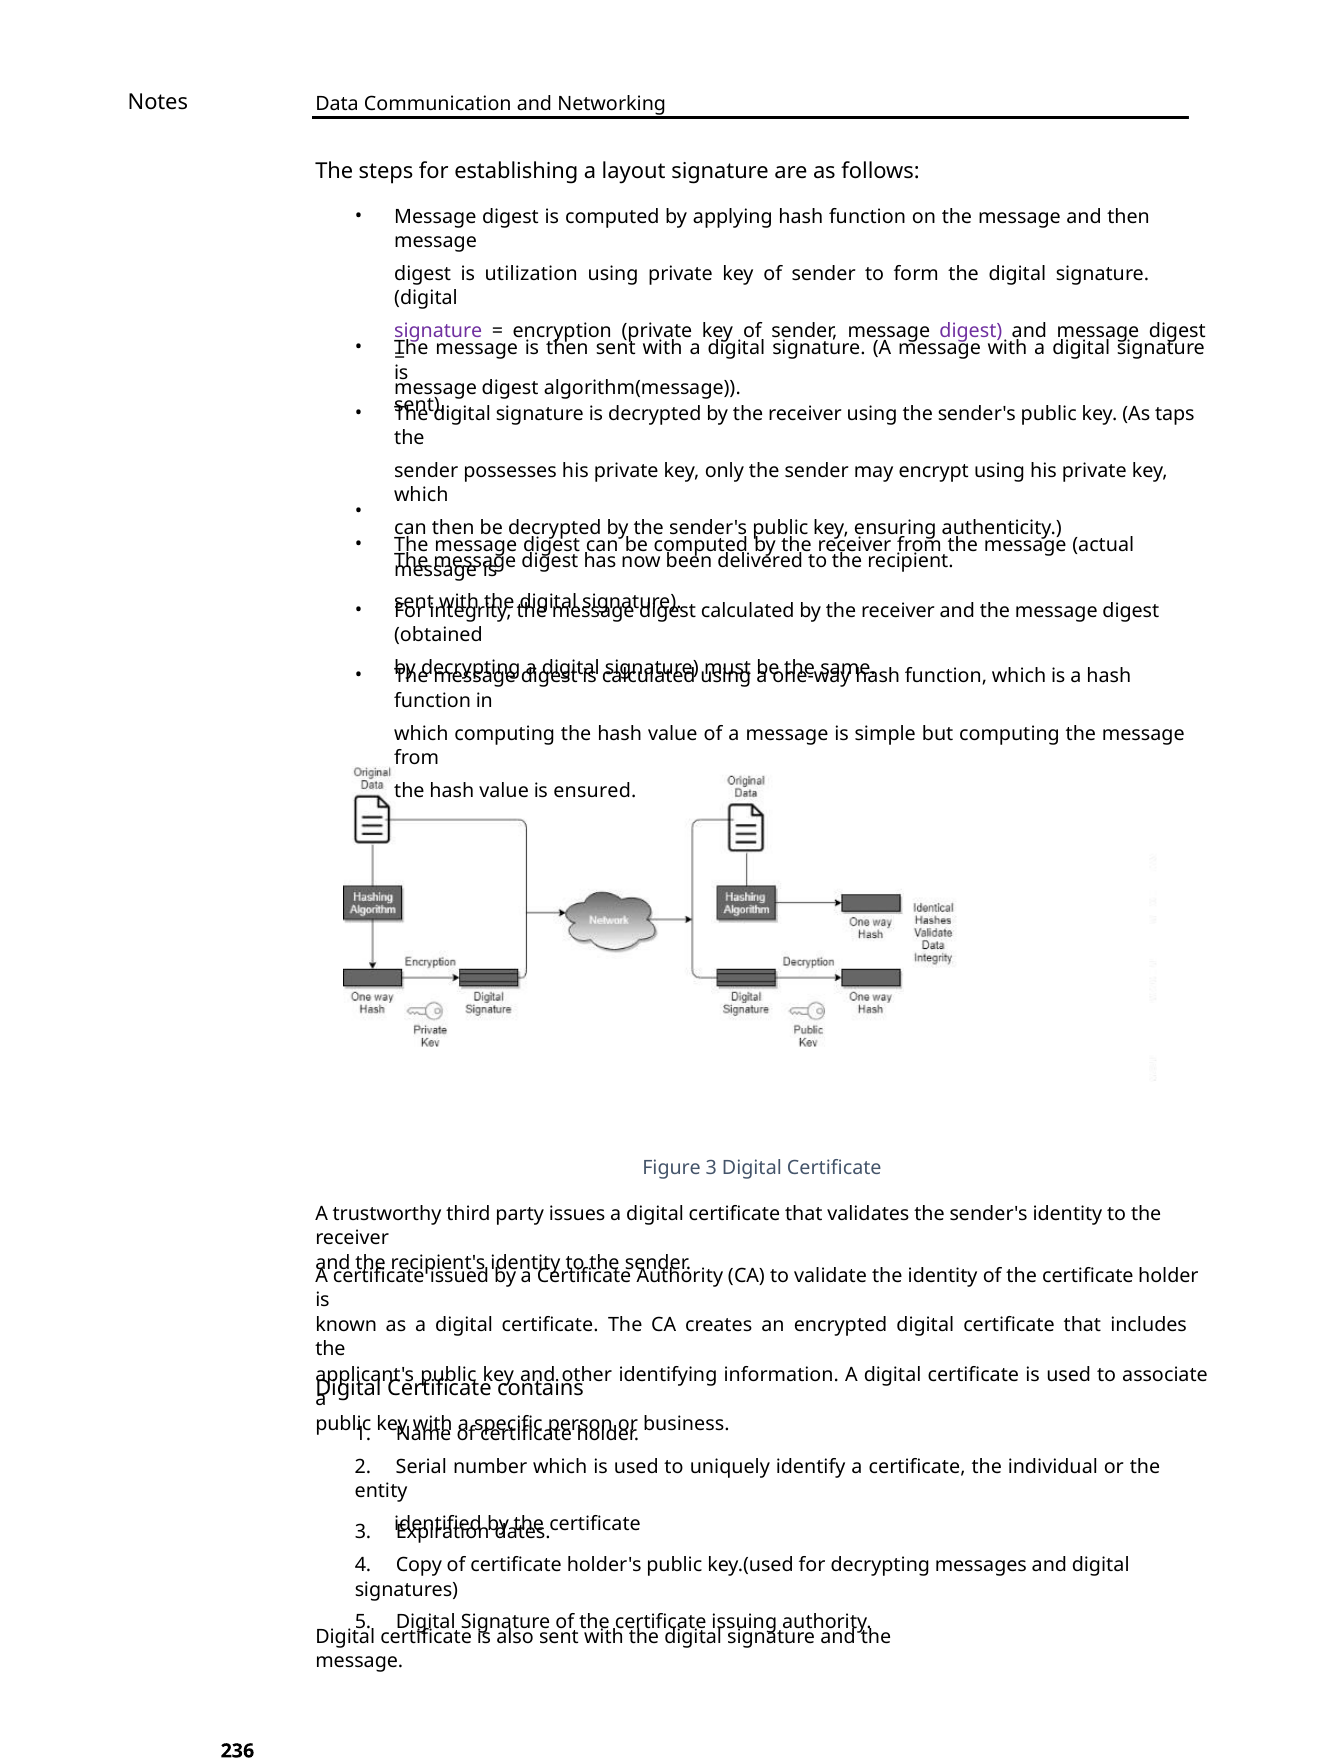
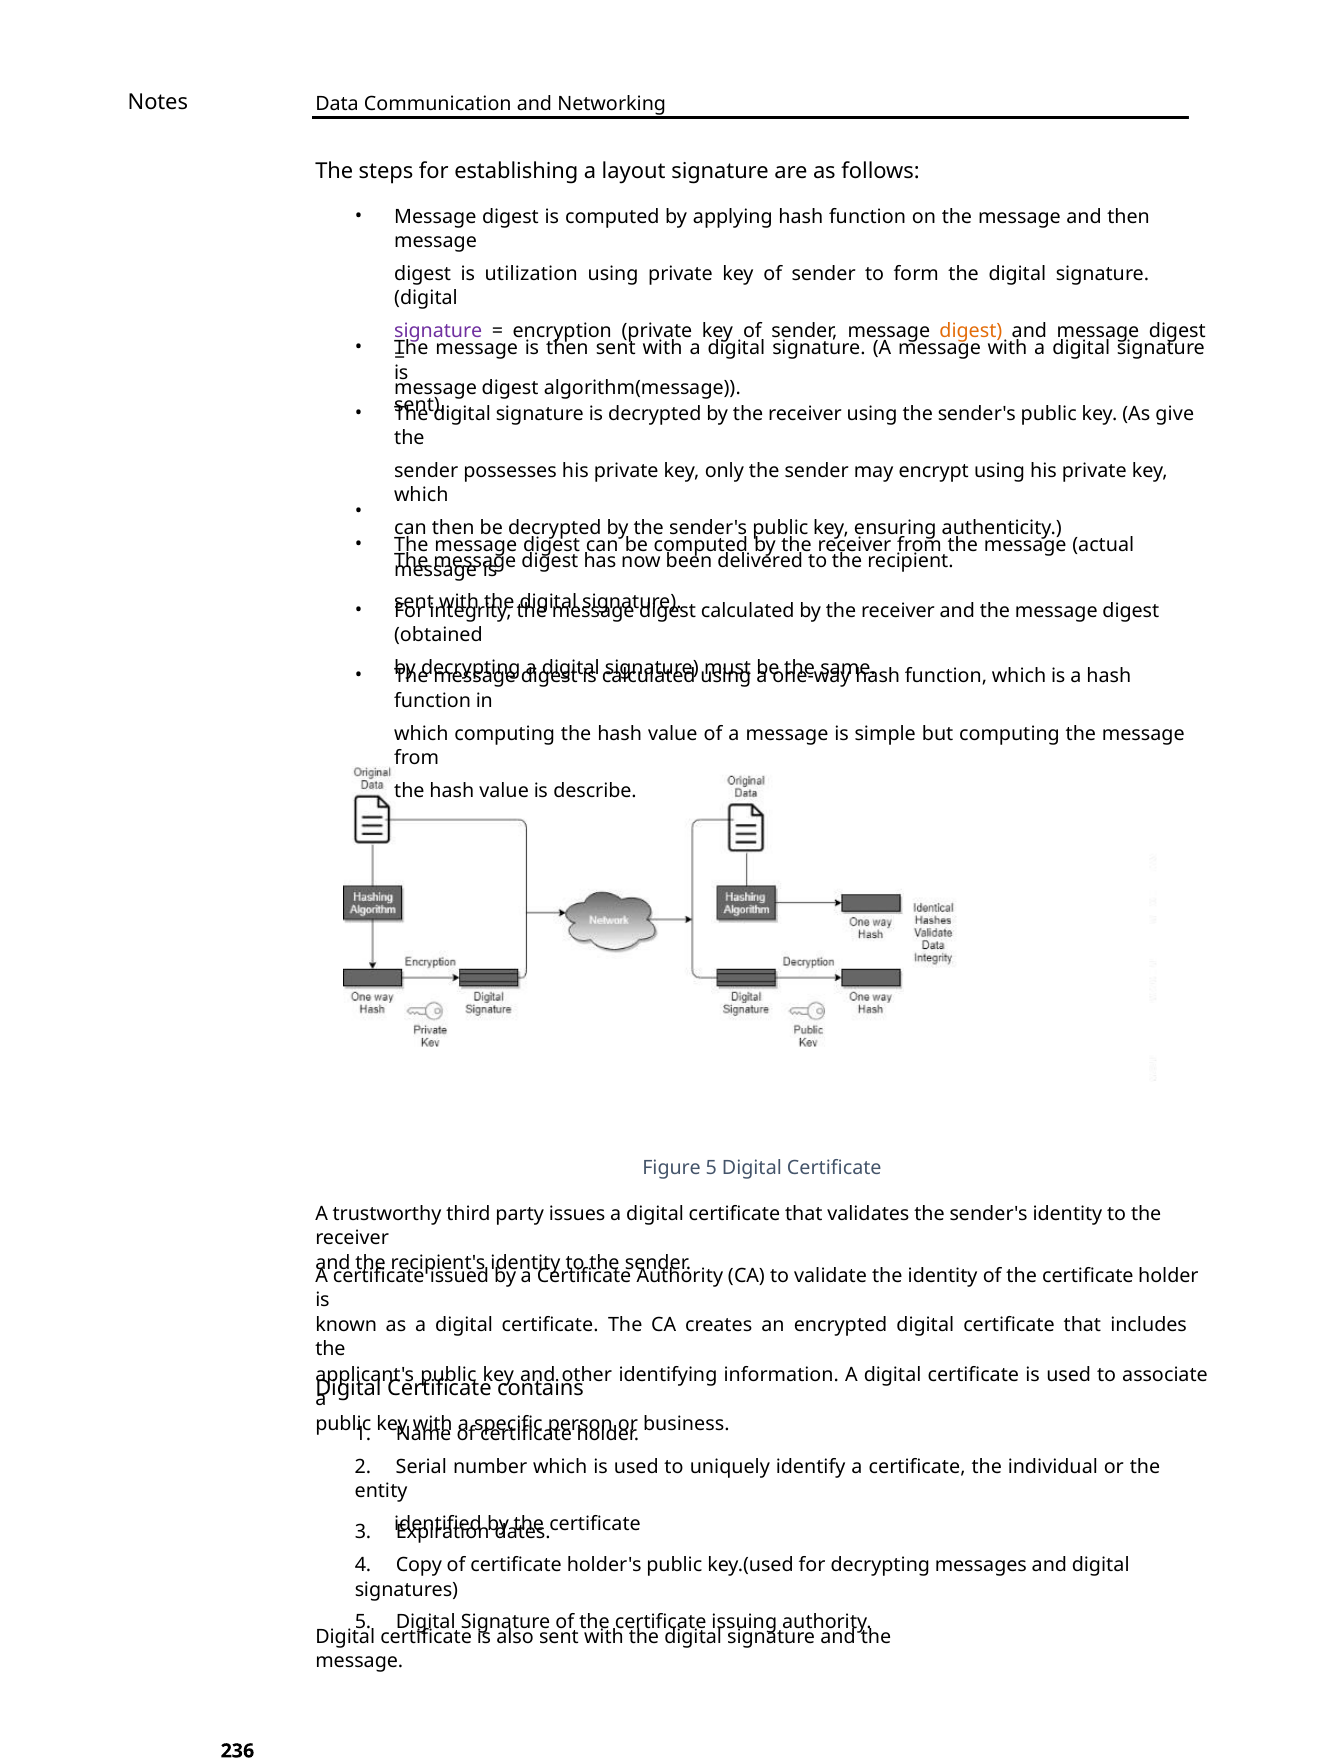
digest at (971, 331) colour: purple -> orange
taps: taps -> give
ensured: ensured -> describe
Figure 3: 3 -> 5
